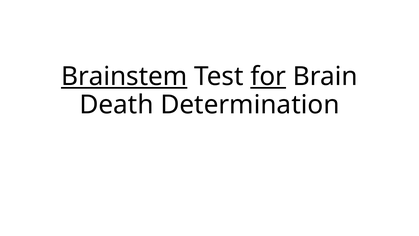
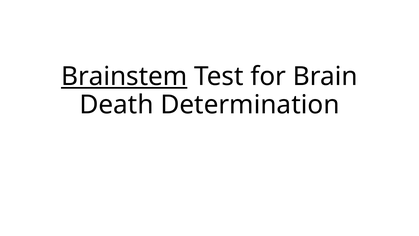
for underline: present -> none
